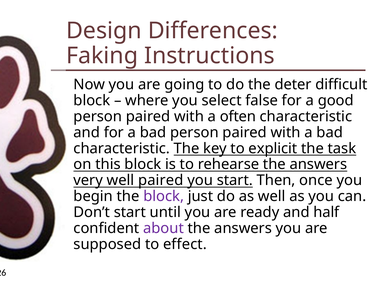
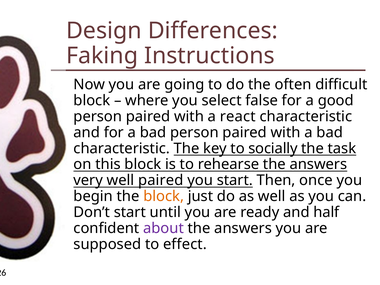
deter: deter -> often
often: often -> react
explicit: explicit -> socially
block at (164, 196) colour: purple -> orange
